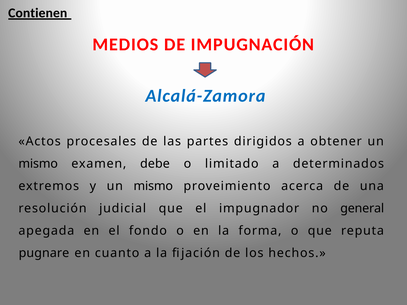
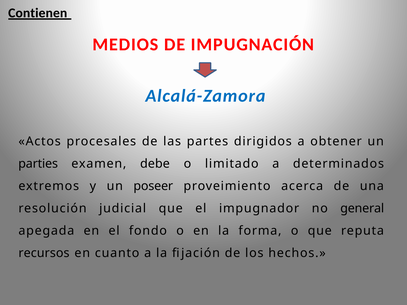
mismo at (38, 164): mismo -> parties
y un mismo: mismo -> poseer
pugnare: pugnare -> recursos
